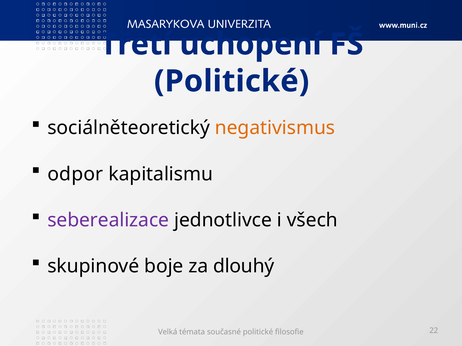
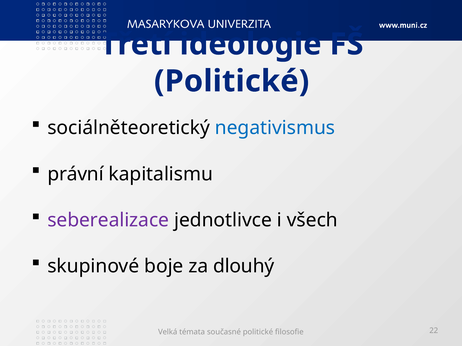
uchopení: uchopení -> ideologie
negativismus colour: orange -> blue
odpor: odpor -> právní
